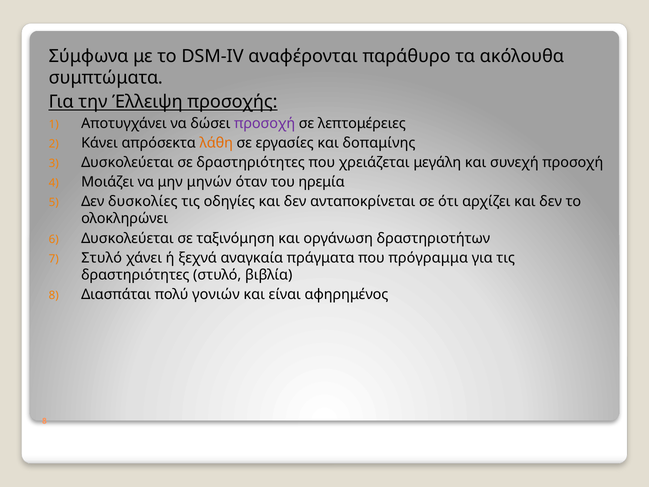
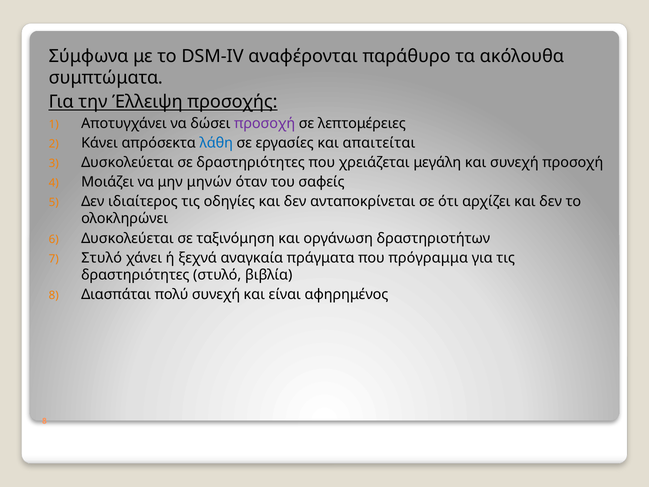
λάθη colour: orange -> blue
δοπαμίνης: δοπαμίνης -> απαιτείται
ηρεμία: ηρεμία -> σαφείς
δυσκολίες: δυσκολίες -> ιδιαίτερος
πολύ γονιών: γονιών -> συνεχή
